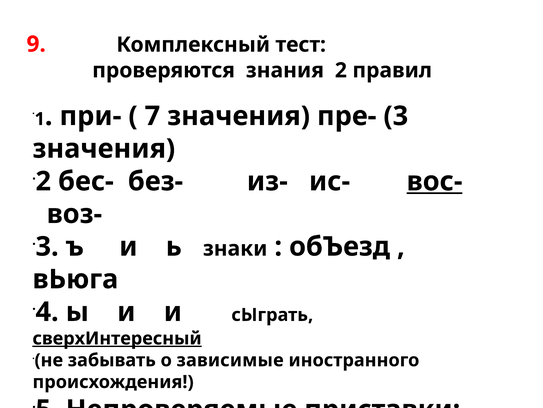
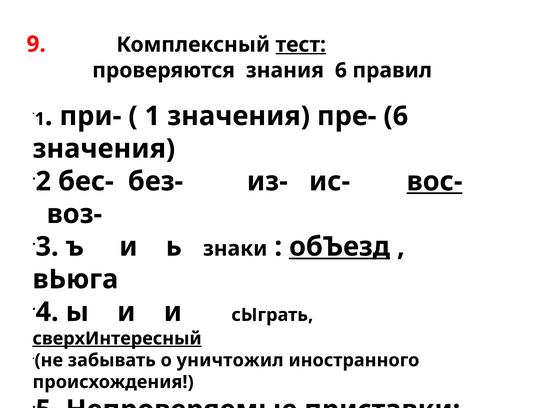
тест underline: none -> present
знания 2: 2 -> 6
7 at (152, 116): 7 -> 1
пре- 3: 3 -> 6
обЪезд underline: none -> present
зависимые: зависимые -> уничтожил
